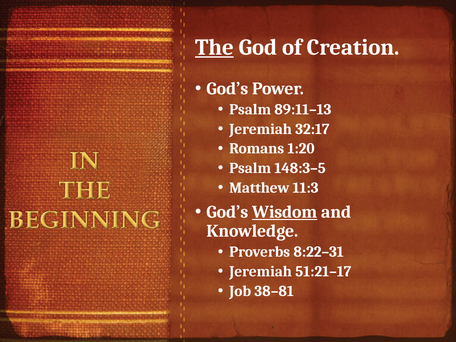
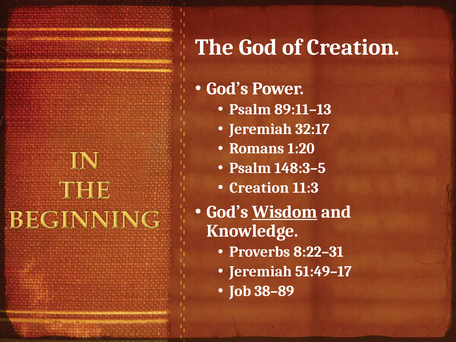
The underline: present -> none
Matthew at (259, 188): Matthew -> Creation
51:21–17: 51:21–17 -> 51:49–17
38–81: 38–81 -> 38–89
